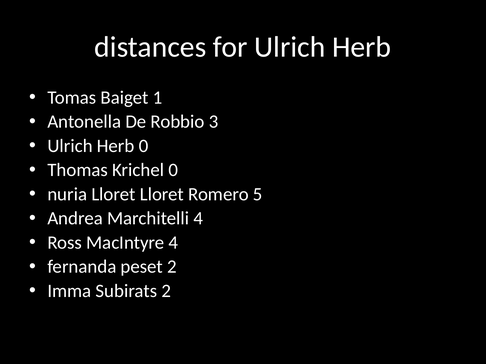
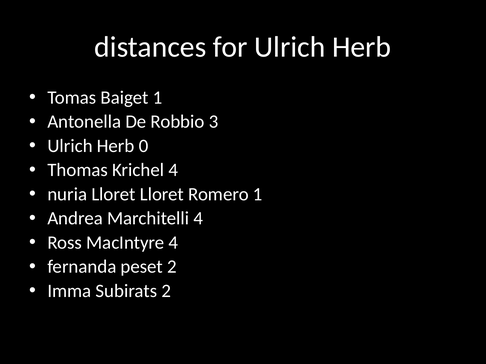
Krichel 0: 0 -> 4
Romero 5: 5 -> 1
